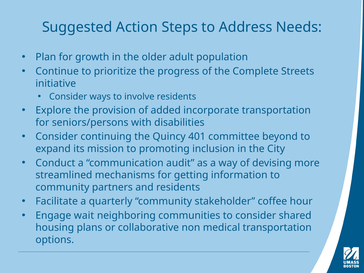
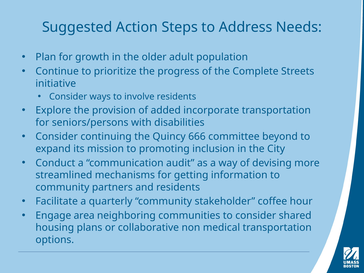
401: 401 -> 666
wait: wait -> area
